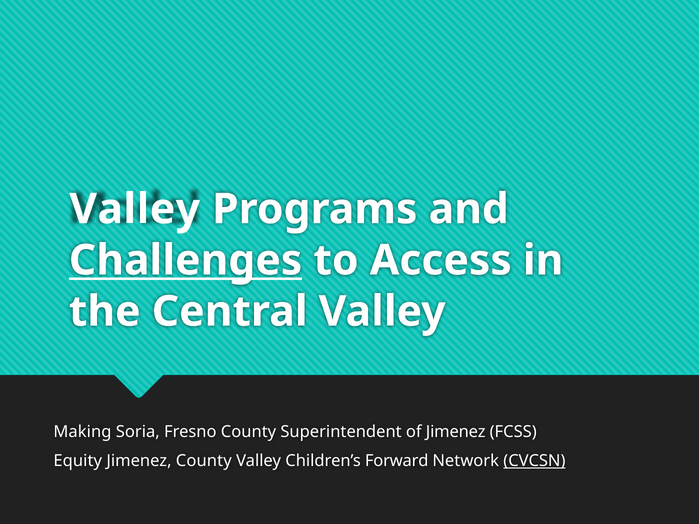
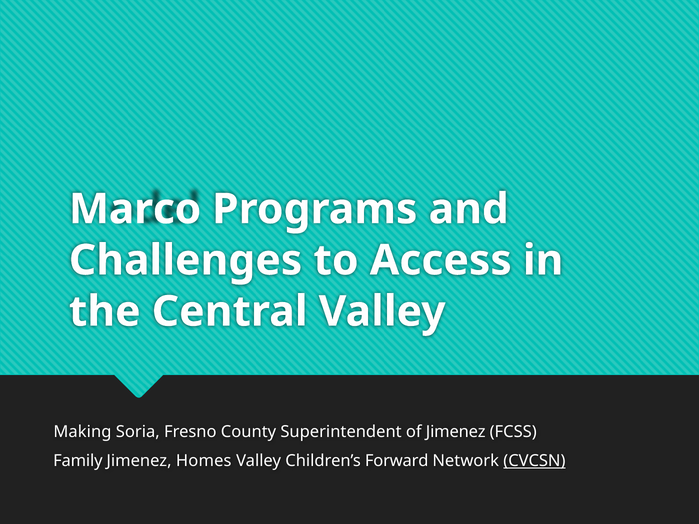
Valley at (135, 209): Valley -> Marco
Challenges underline: present -> none
Equity: Equity -> Family
Jimenez County: County -> Homes
